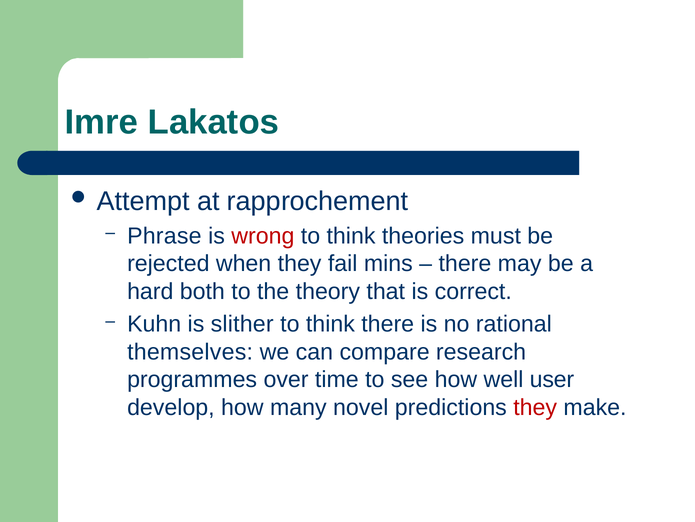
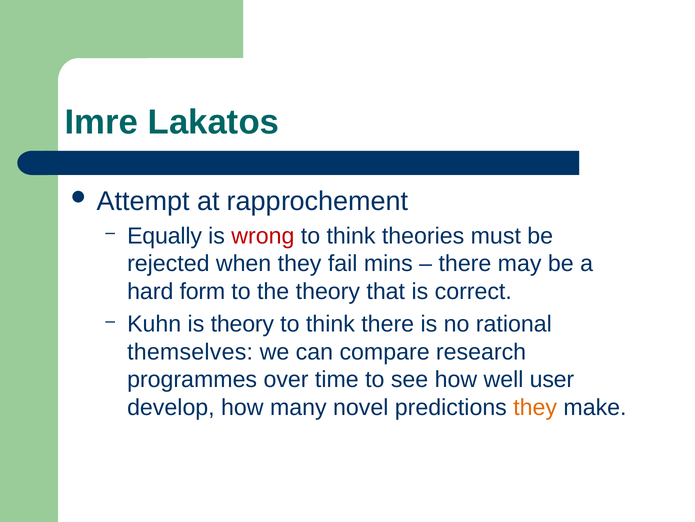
Phrase: Phrase -> Equally
both: both -> form
is slither: slither -> theory
they at (535, 407) colour: red -> orange
